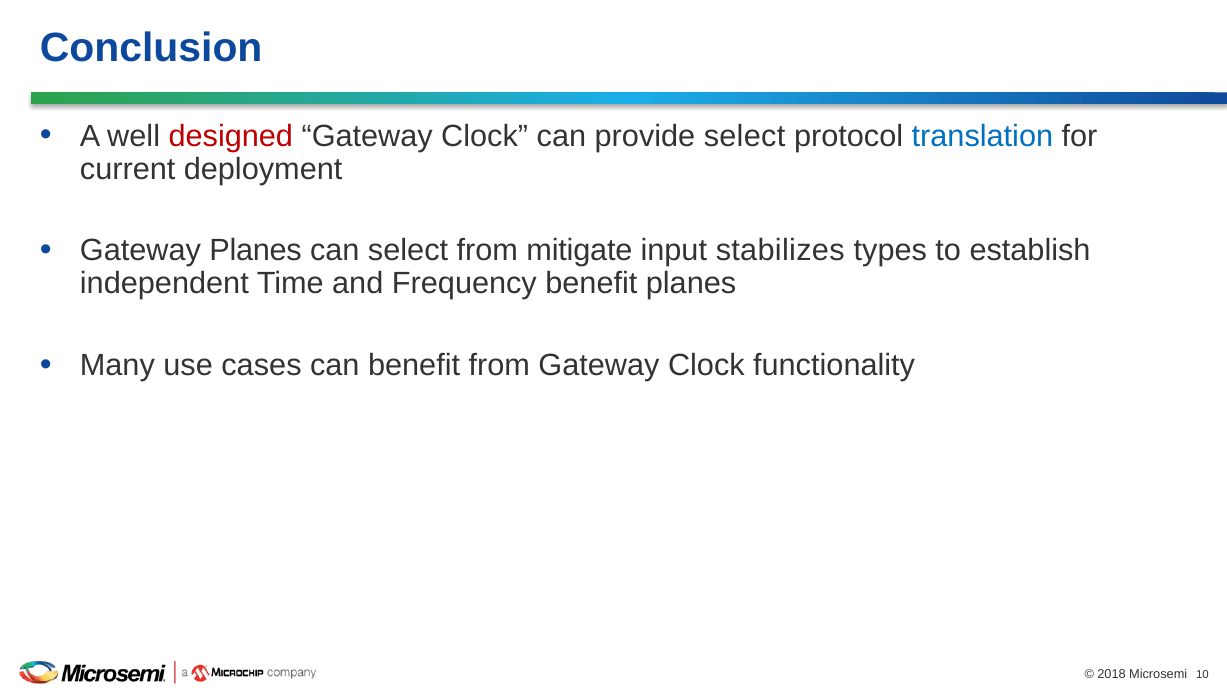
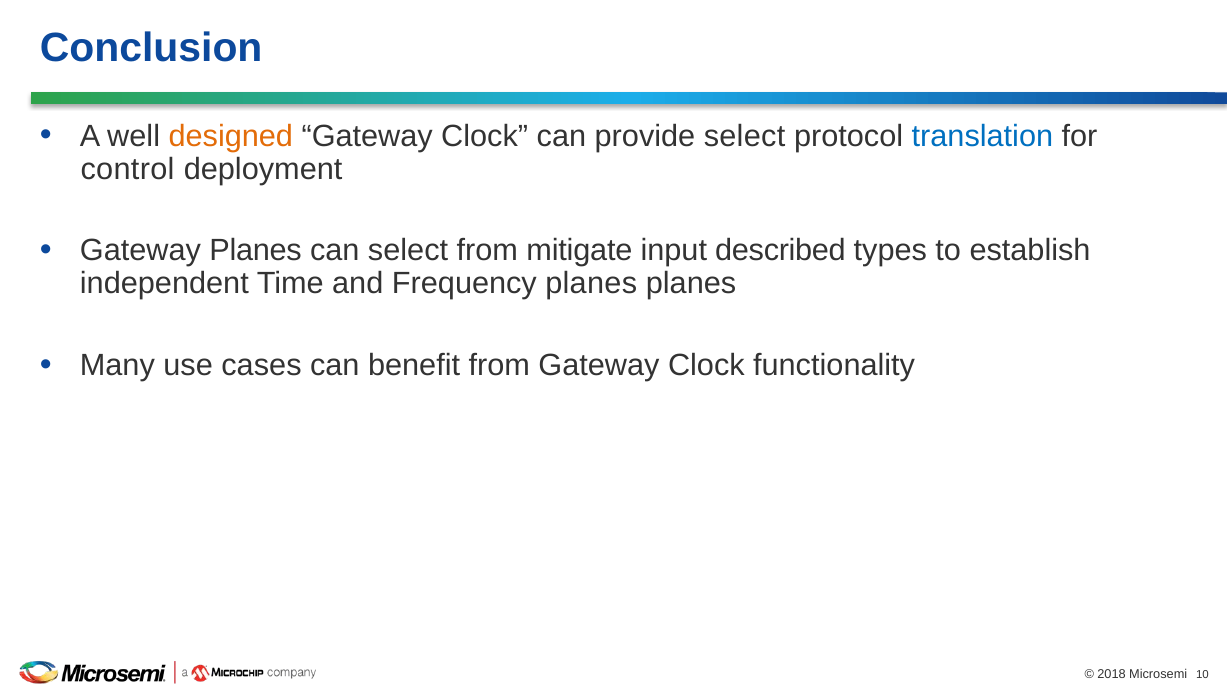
designed colour: red -> orange
current: current -> control
stabilizes: stabilizes -> described
Frequency benefit: benefit -> planes
